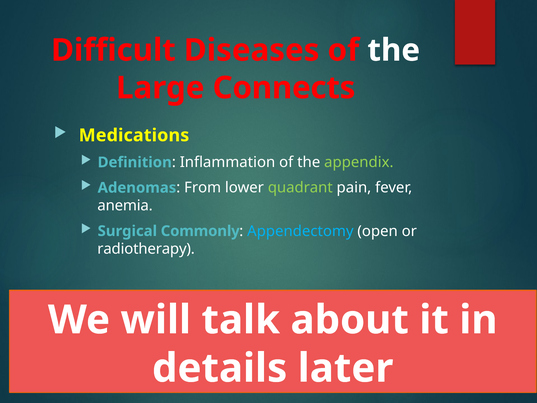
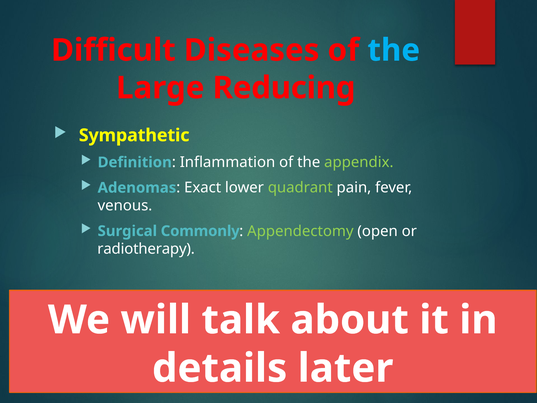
the at (394, 50) colour: white -> light blue
Connects: Connects -> Reducing
Medications: Medications -> Sympathetic
From: From -> Exact
anemia: anemia -> venous
Appendectomy colour: light blue -> light green
